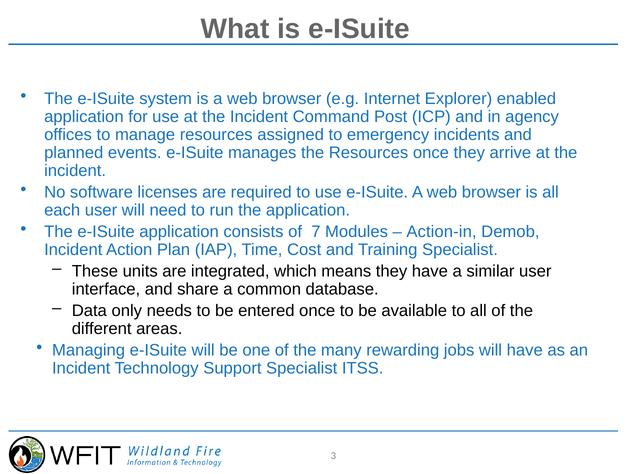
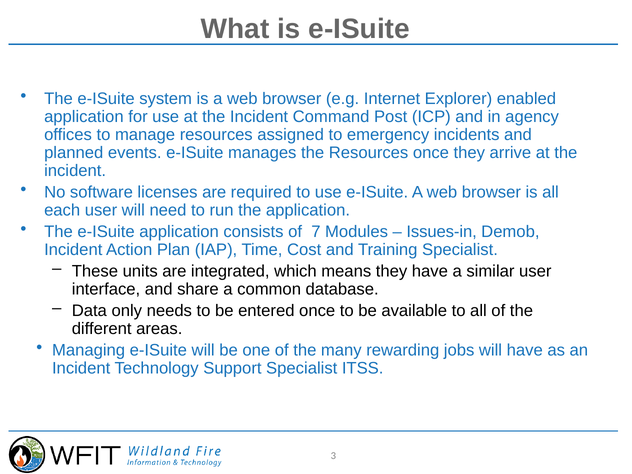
Action-in: Action-in -> Issues-in
